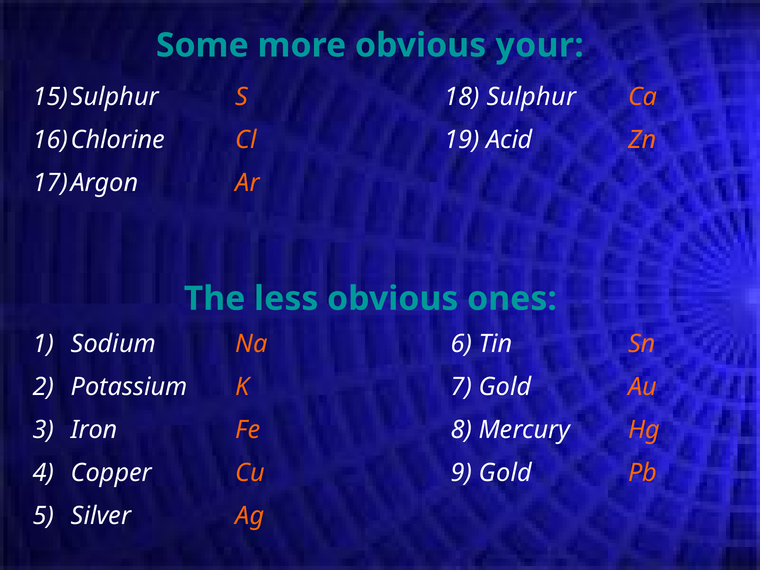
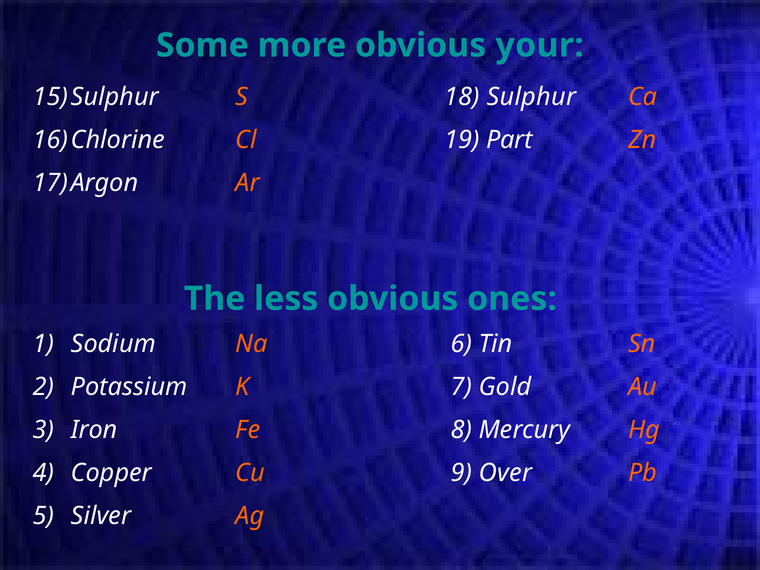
Acid: Acid -> Part
9 Gold: Gold -> Over
